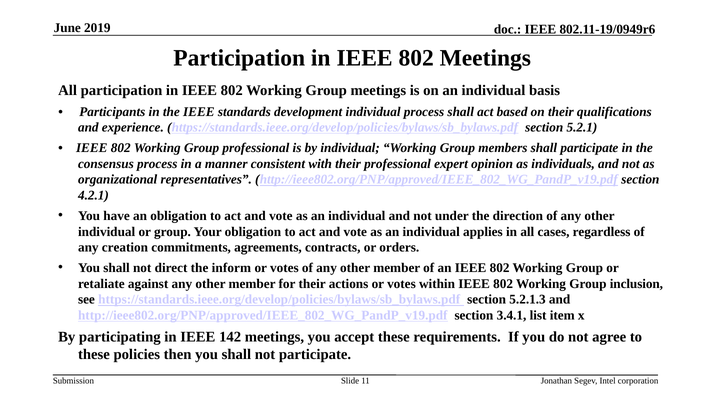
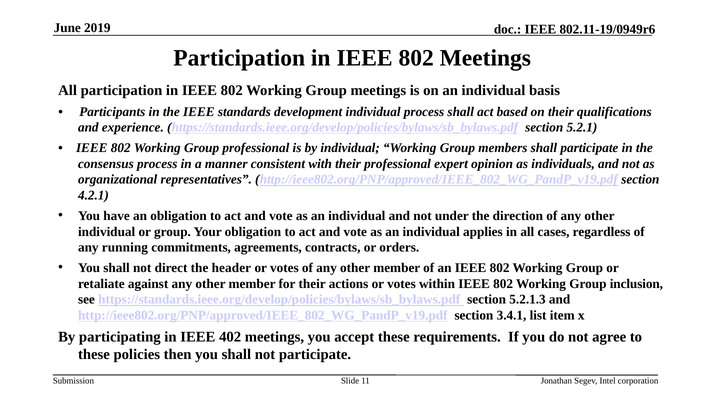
creation: creation -> running
inform: inform -> header
142: 142 -> 402
